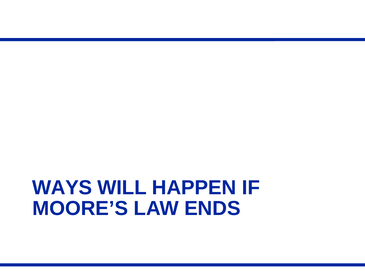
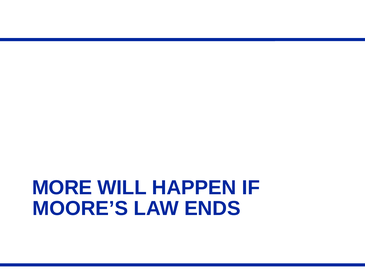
WAYS: WAYS -> MORE
